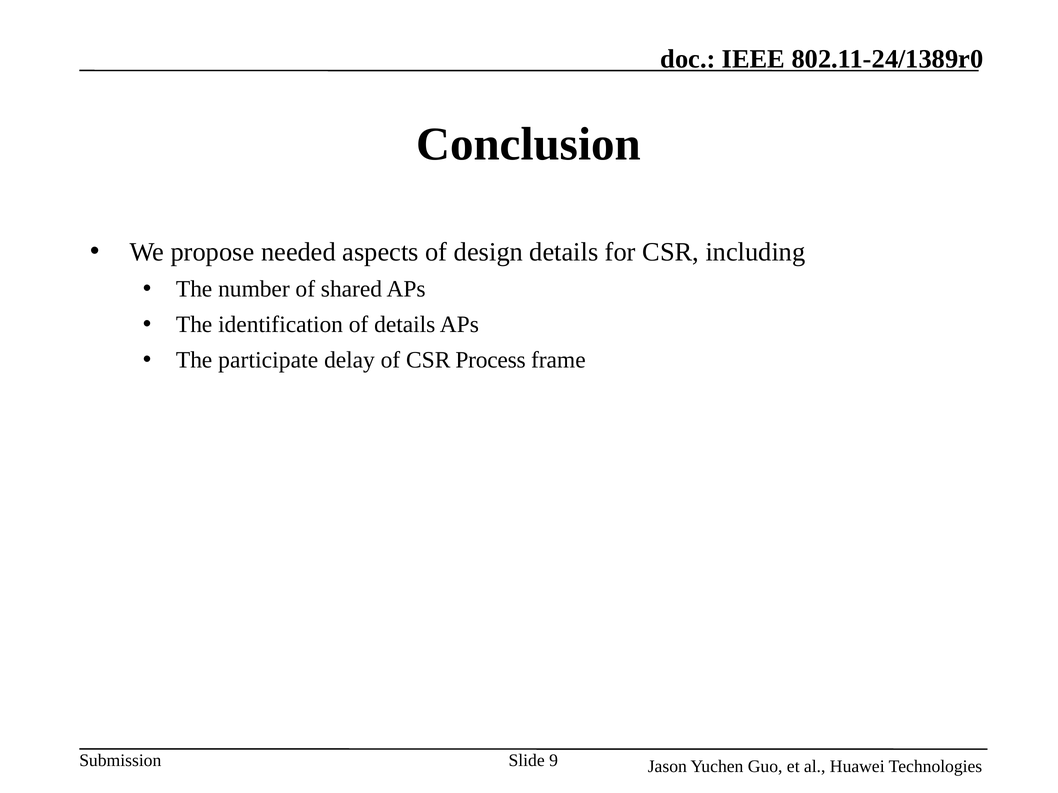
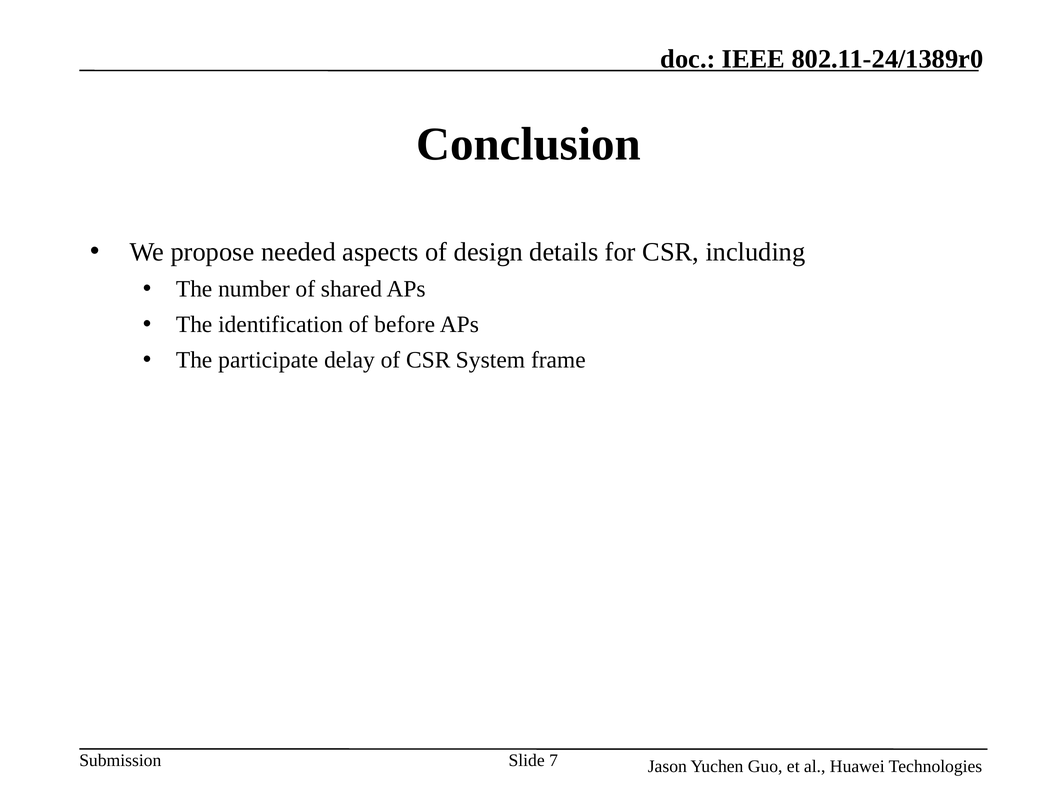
of details: details -> before
Process: Process -> System
9: 9 -> 7
